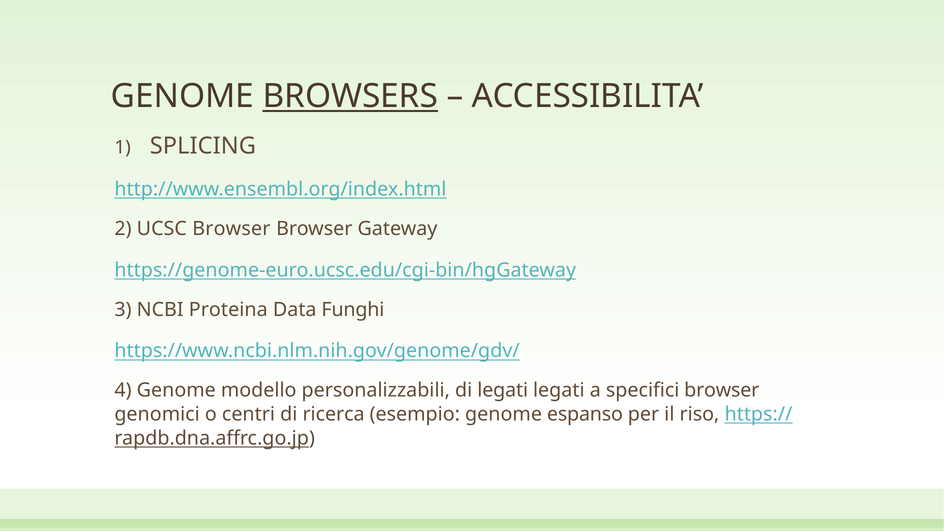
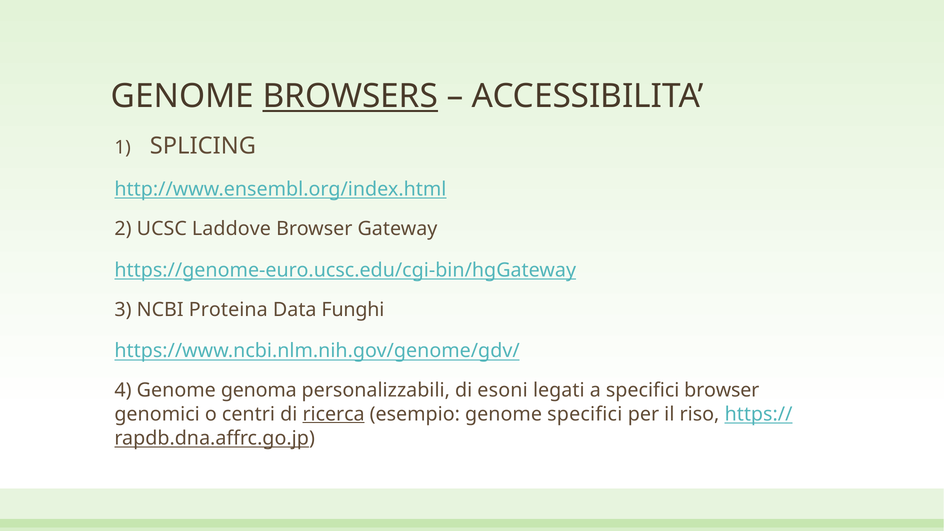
UCSC Browser: Browser -> Laddove
modello: modello -> genoma
di legati: legati -> esoni
ricerca underline: none -> present
genome espanso: espanso -> specifici
